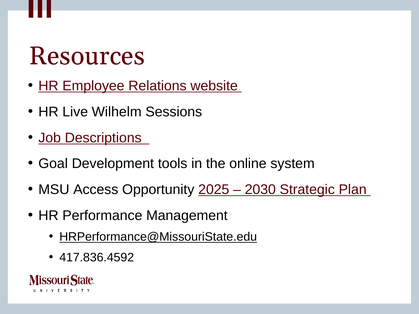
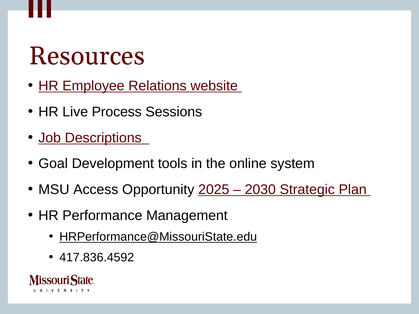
Wilhelm: Wilhelm -> Process
